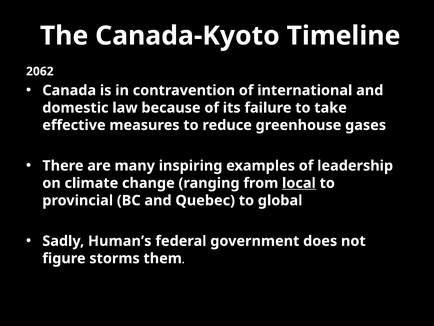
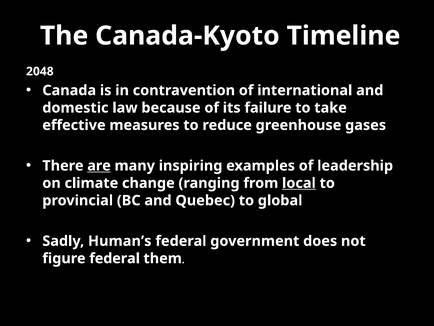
2062: 2062 -> 2048
are underline: none -> present
figure storms: storms -> federal
